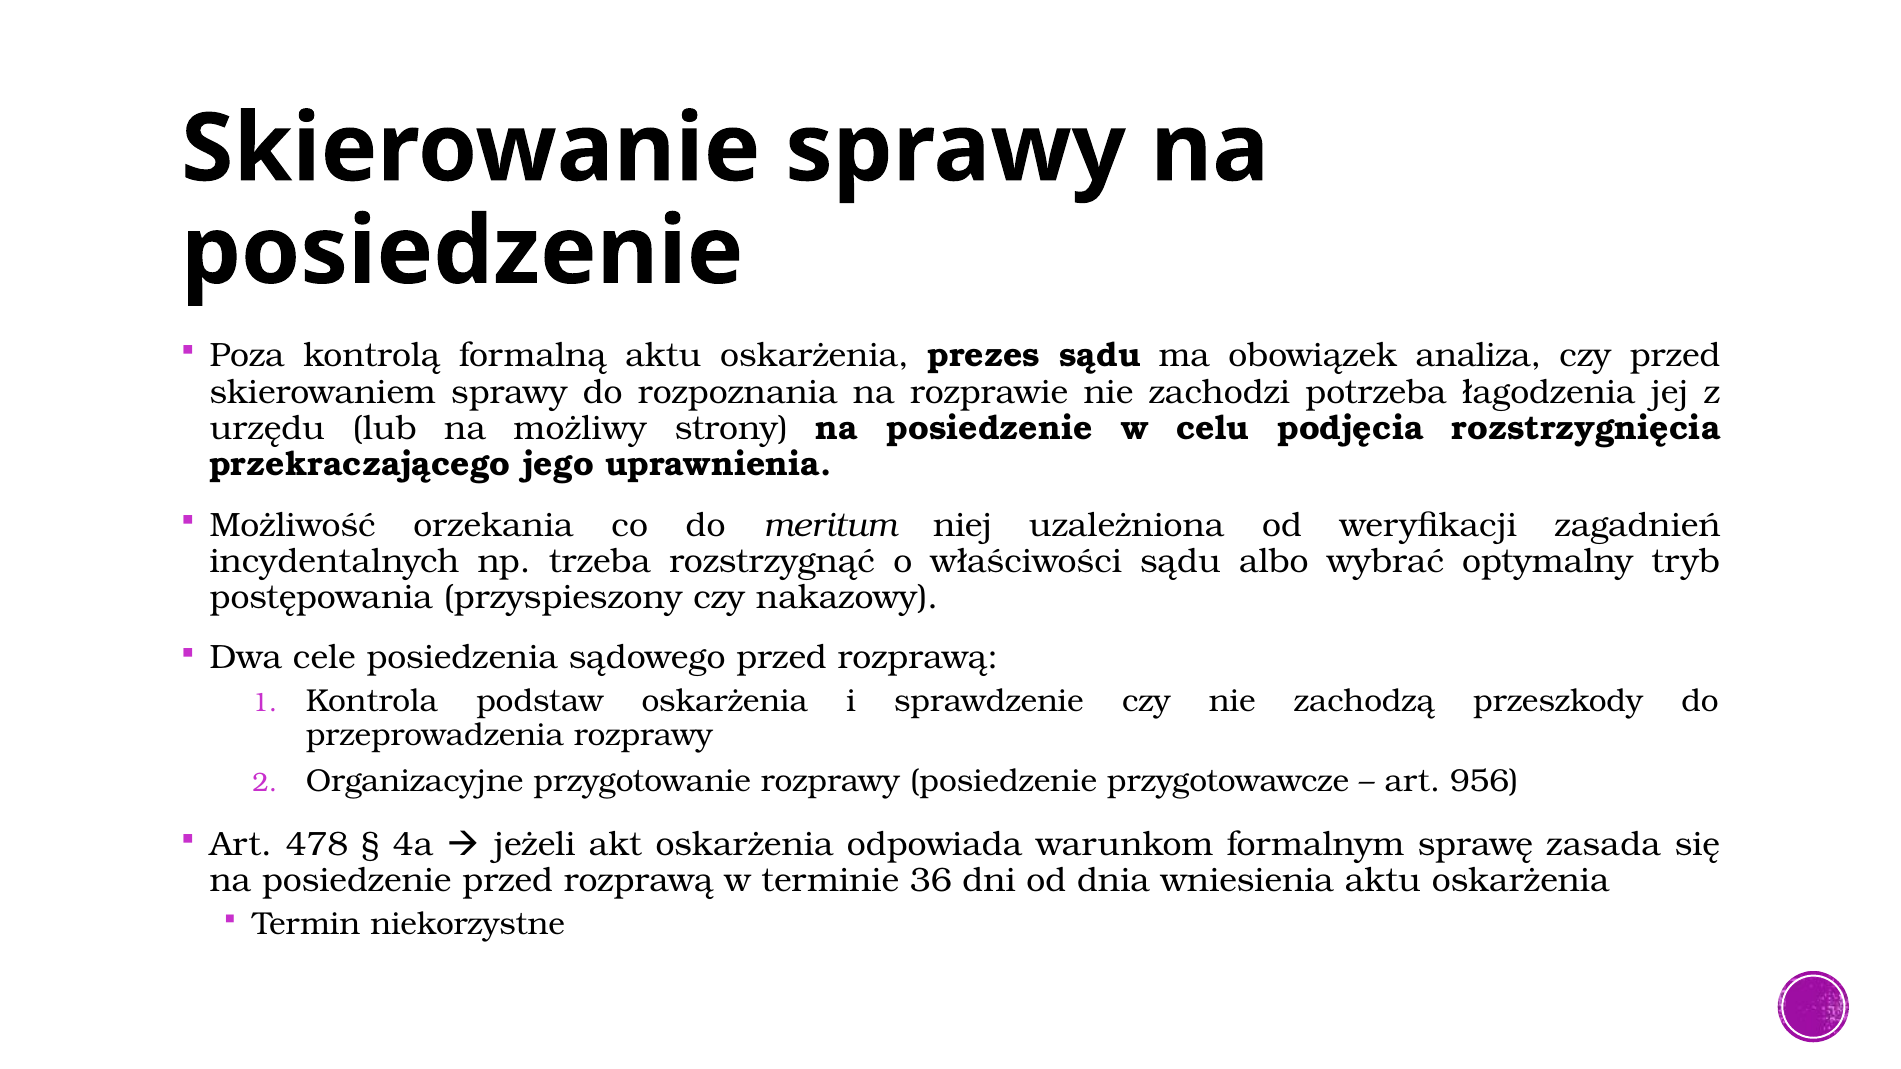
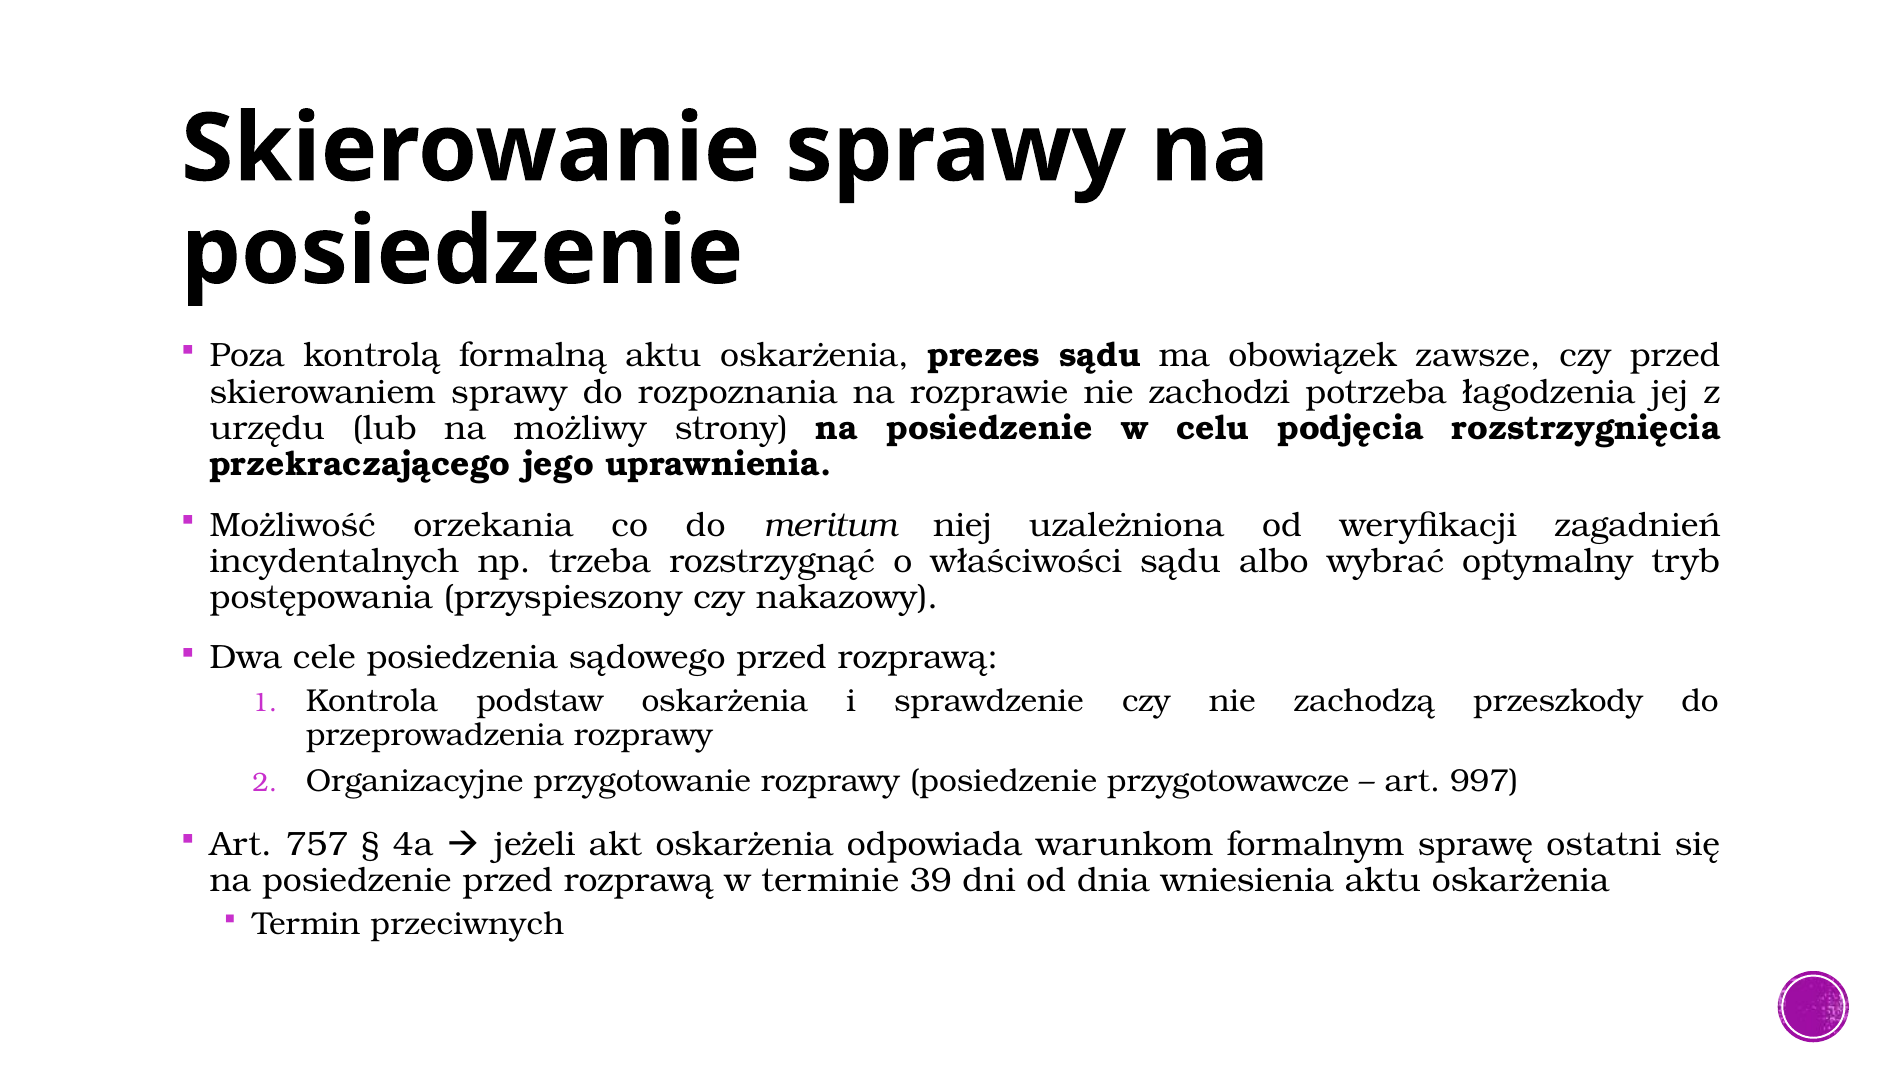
analiza: analiza -> zawsze
956: 956 -> 997
478: 478 -> 757
zasada: zasada -> ostatni
36: 36 -> 39
niekorzystne: niekorzystne -> przeciwnych
